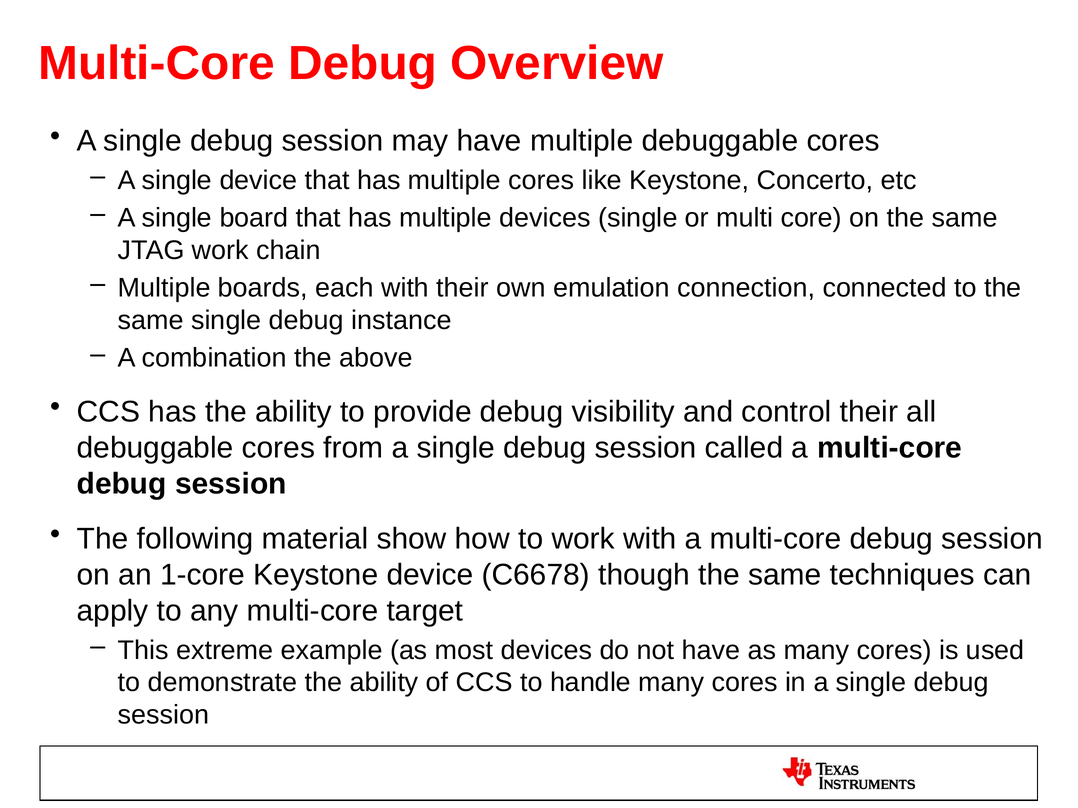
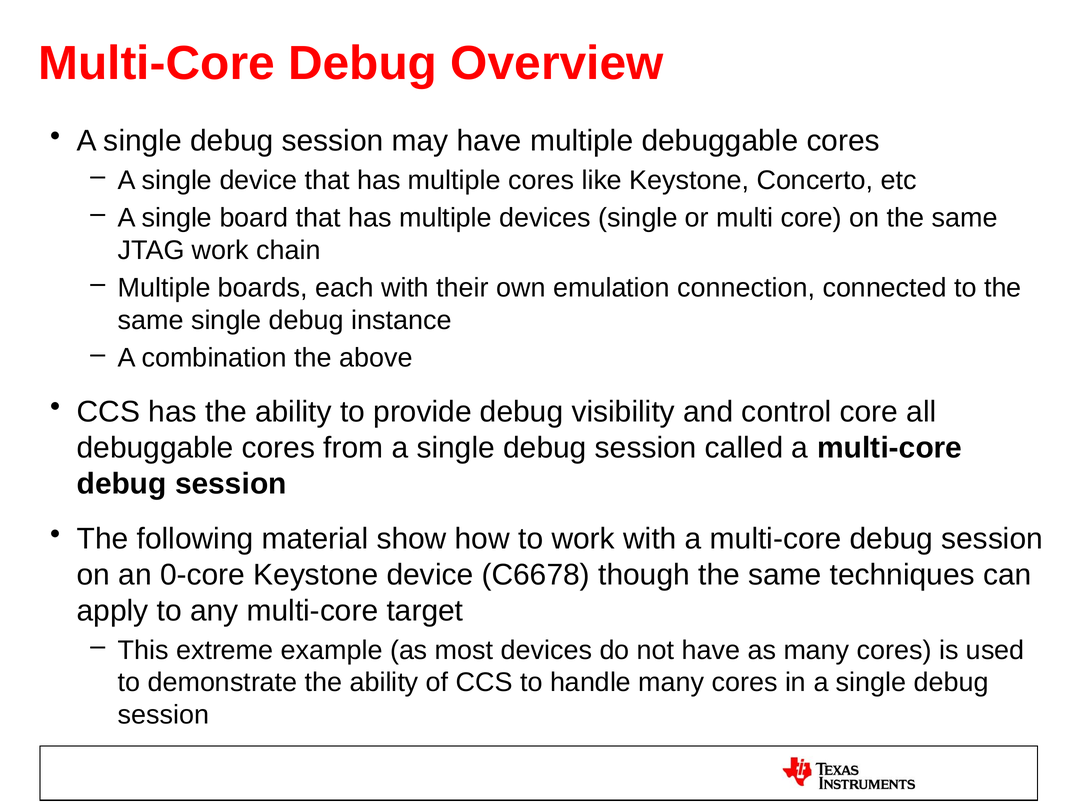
control their: their -> core
1-core: 1-core -> 0-core
